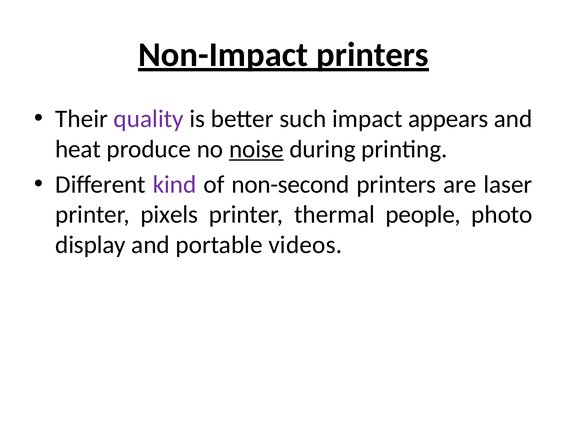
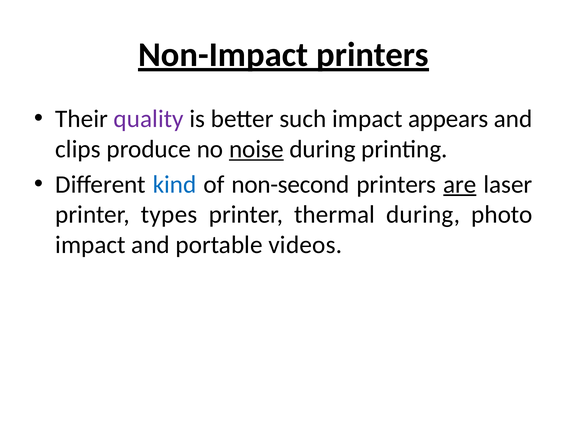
heat: heat -> clips
kind colour: purple -> blue
are underline: none -> present
pixels: pixels -> types
thermal people: people -> during
display at (91, 245): display -> impact
